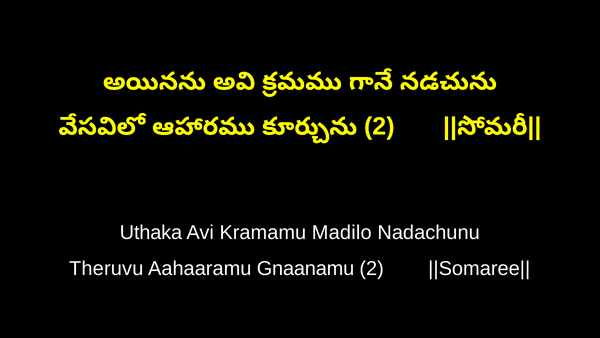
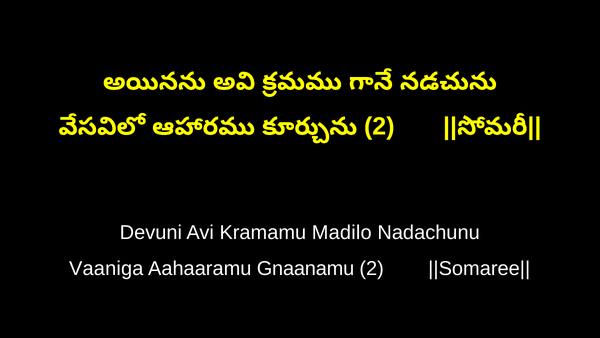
Uthaka: Uthaka -> Devuni
Theruvu: Theruvu -> Vaaniga
